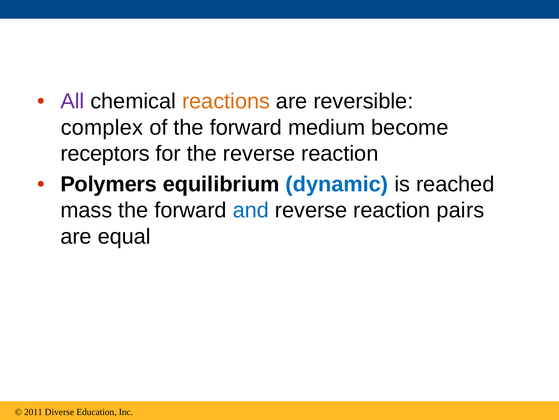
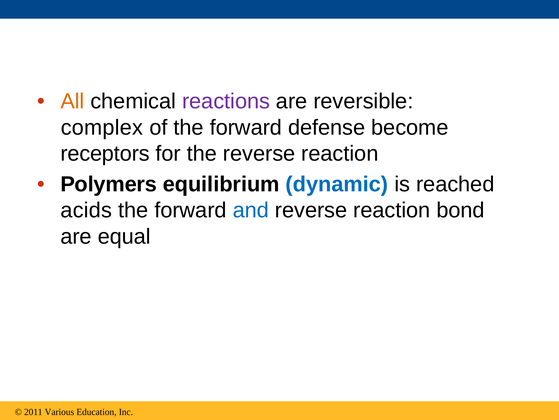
All colour: purple -> orange
reactions colour: orange -> purple
medium: medium -> defense
mass: mass -> acids
pairs: pairs -> bond
Diverse: Diverse -> Various
